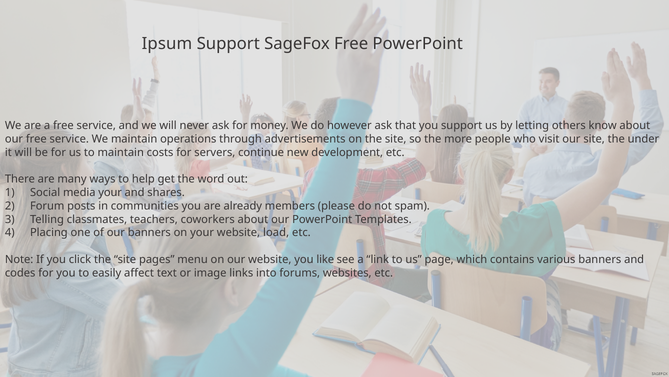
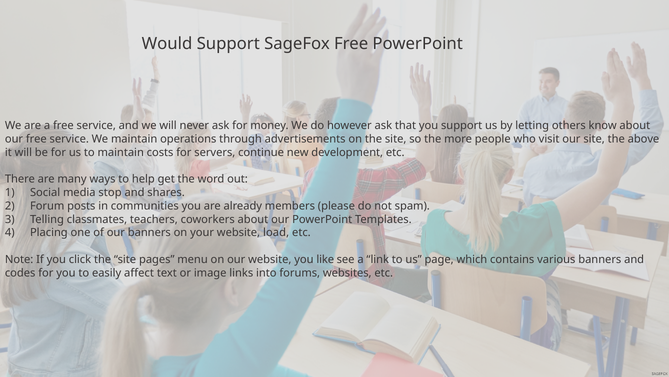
Ipsum: Ipsum -> Would
under: under -> above
media your: your -> stop
